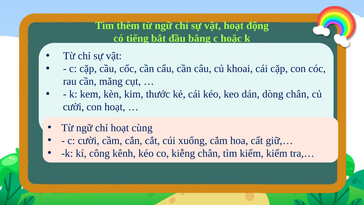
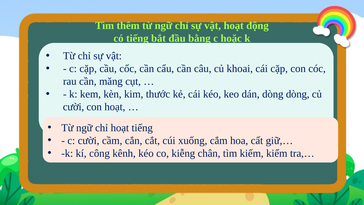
dòng chân: chân -> dòng
hoạt cùng: cùng -> tiếng
